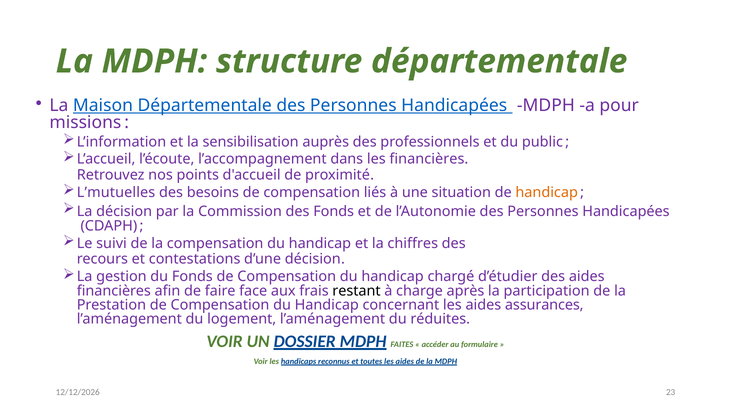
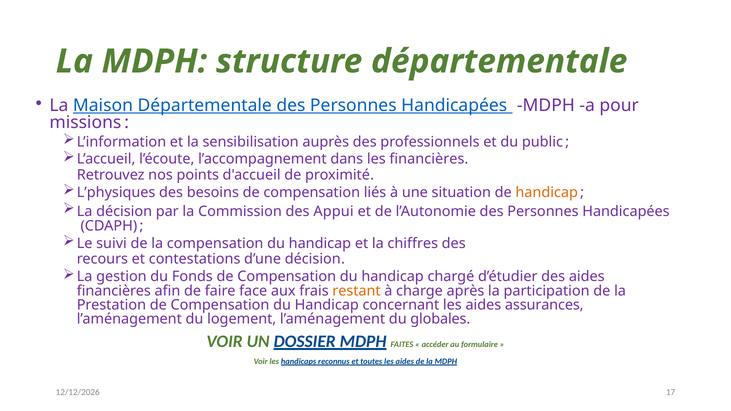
L’mutuelles: L’mutuelles -> L’physiques
des Fonds: Fonds -> Appui
restant colour: black -> orange
réduites: réduites -> globales
23: 23 -> 17
